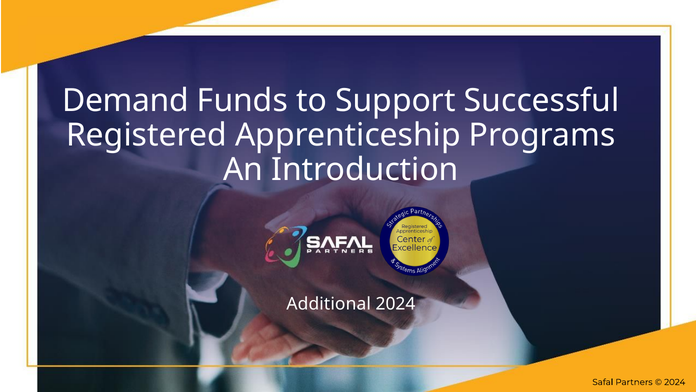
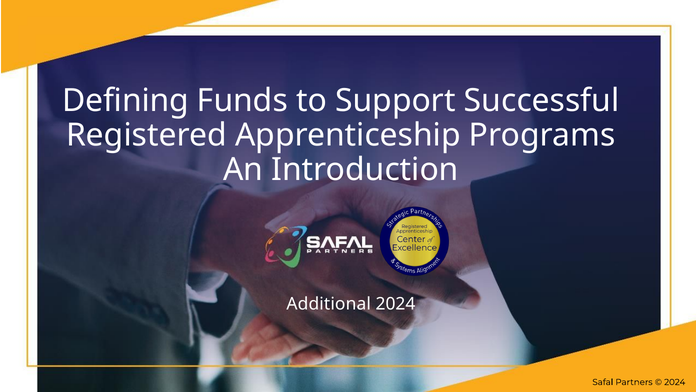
Demand: Demand -> Defining
